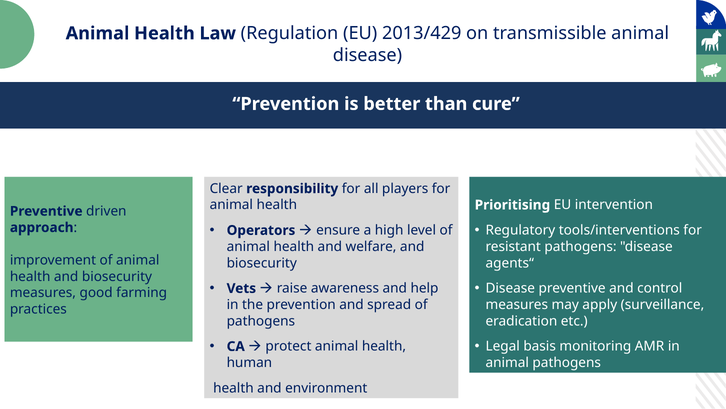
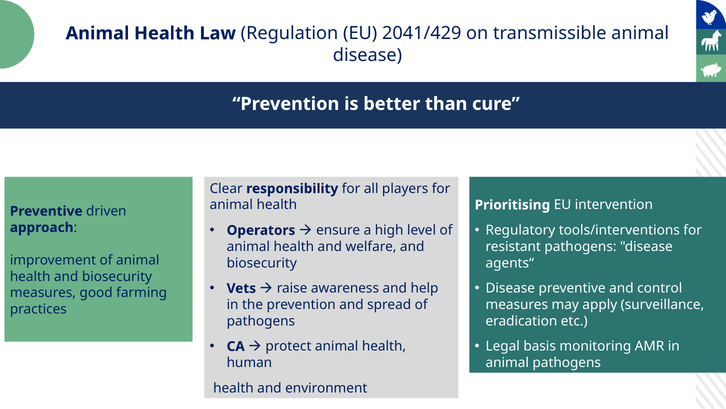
2013/429: 2013/429 -> 2041/429
